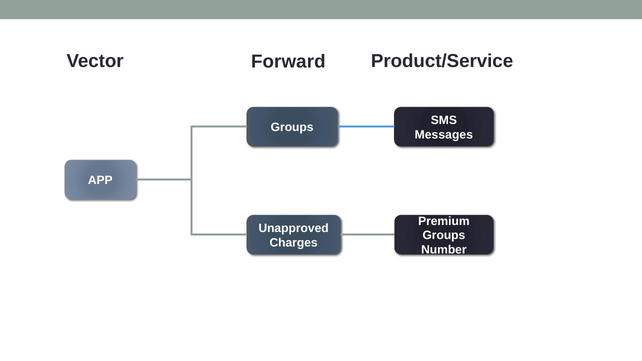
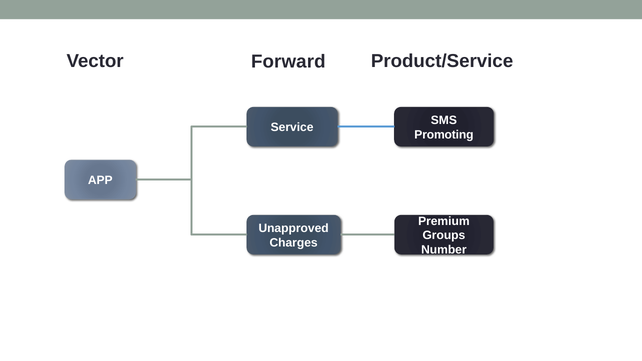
Groups at (292, 128): Groups -> Service
Messages: Messages -> Promoting
